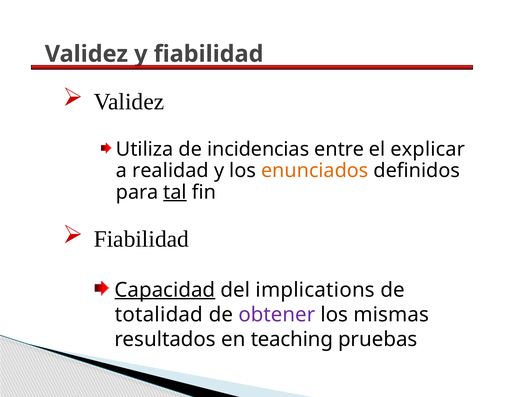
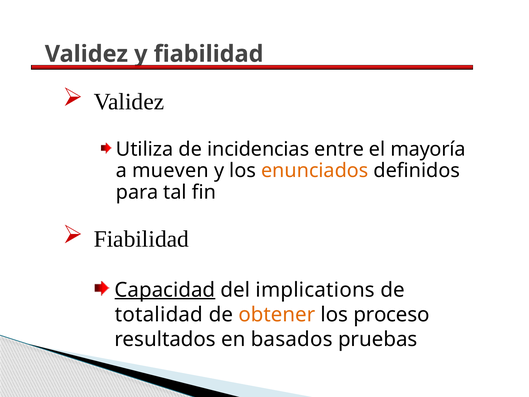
explicar: explicar -> mayoría
realidad: realidad -> mueven
tal underline: present -> none
obtener colour: purple -> orange
mismas: mismas -> proceso
teaching: teaching -> basados
